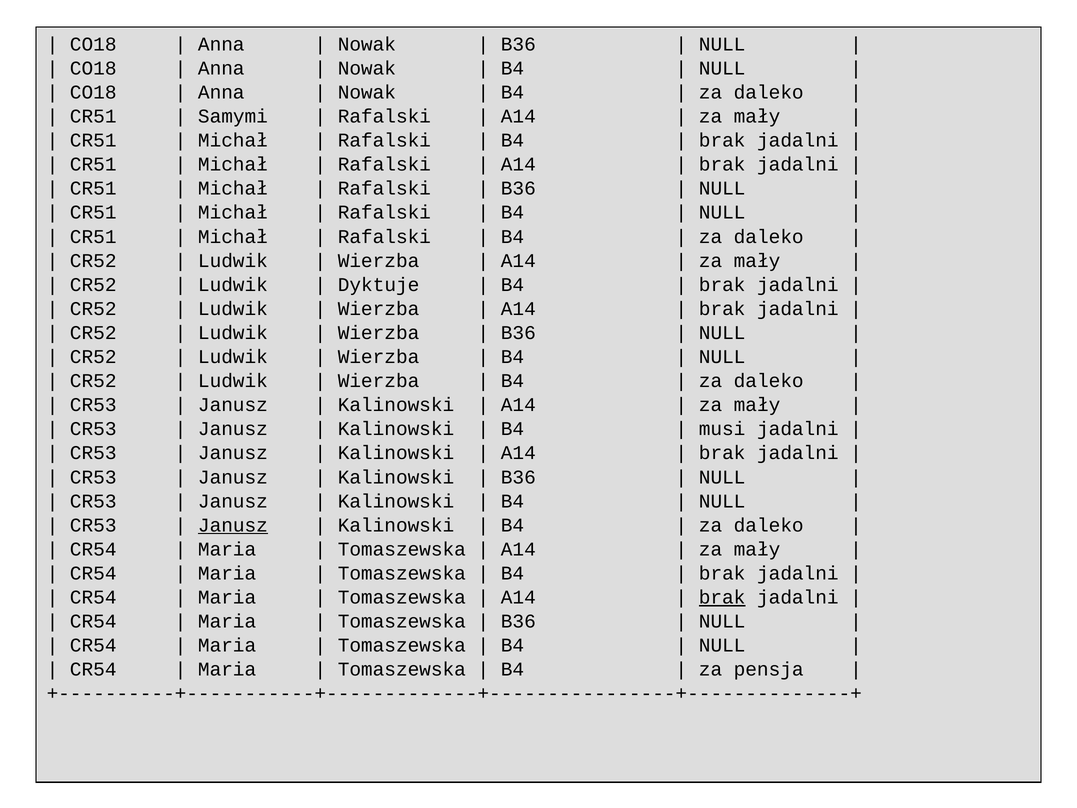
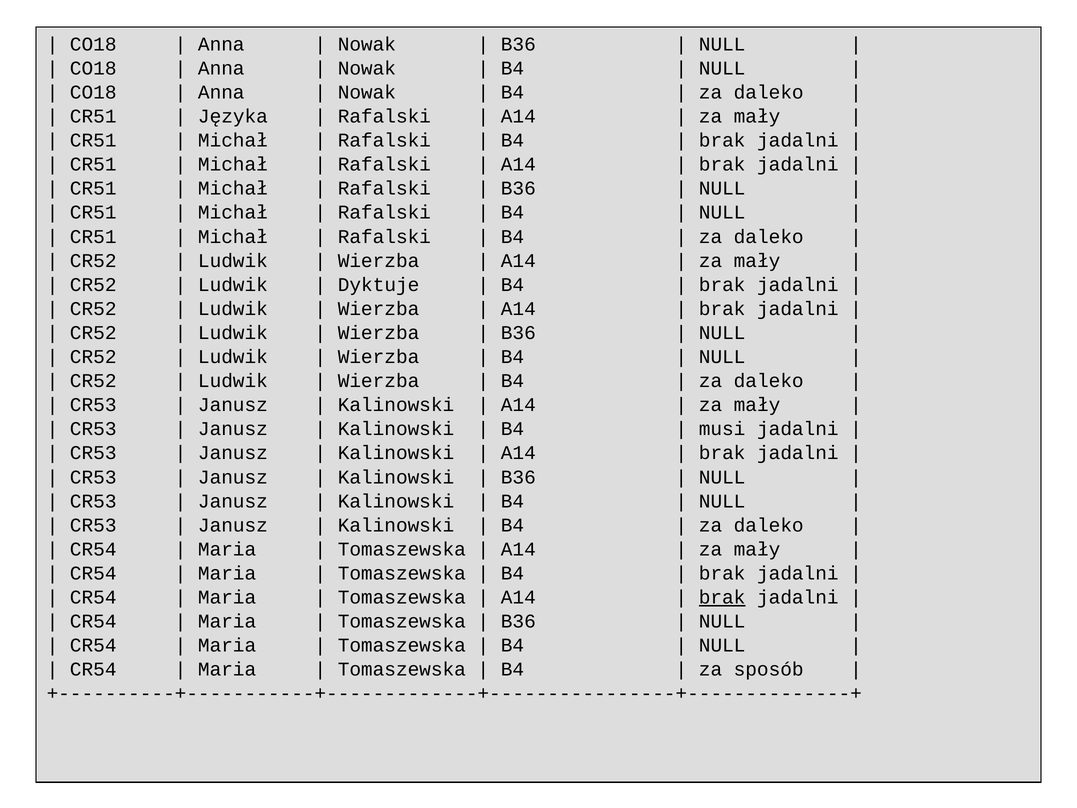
Samymi: Samymi -> Języka
Janusz at (233, 525) underline: present -> none
pensja: pensja -> sposób
